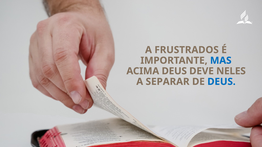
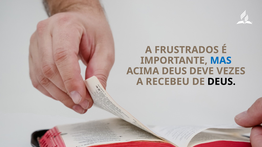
NELES: NELES -> VEZES
SEPARAR: SEPARAR -> RECEBEU
DEUS at (221, 82) colour: blue -> black
